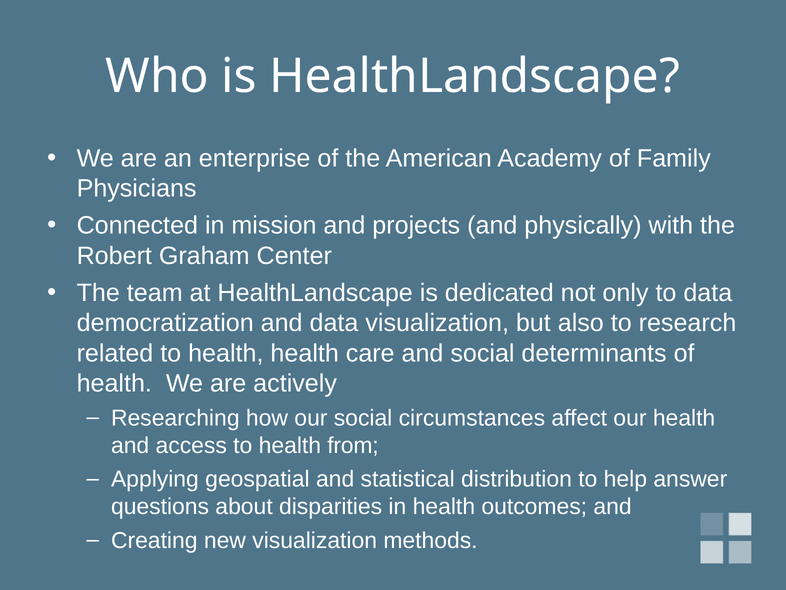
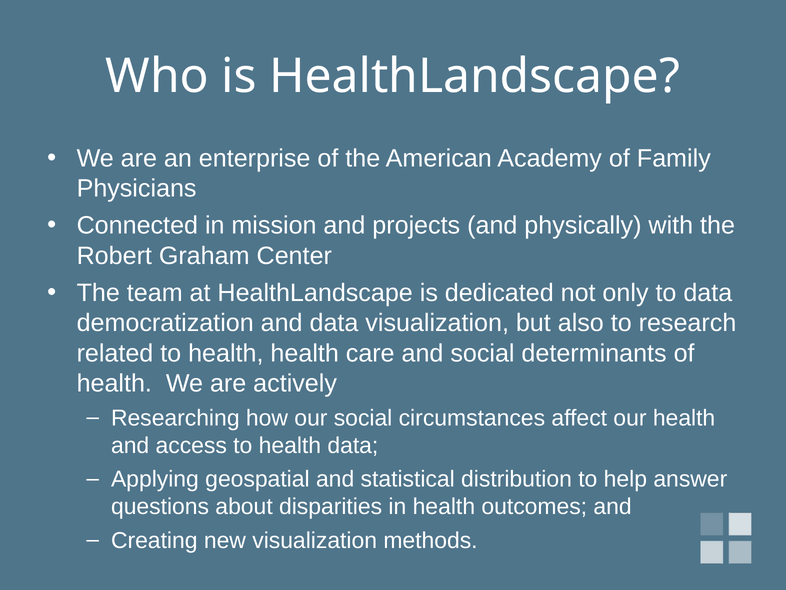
health from: from -> data
